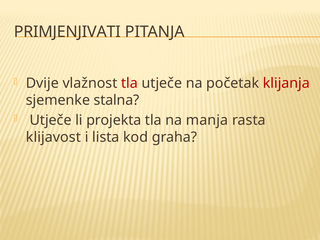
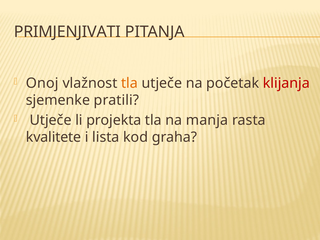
Dvije: Dvije -> Onoj
tla at (129, 83) colour: red -> orange
stalna: stalna -> pratili
klijavost: klijavost -> kvalitete
